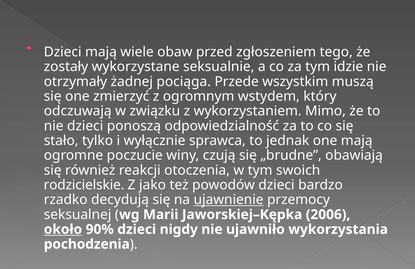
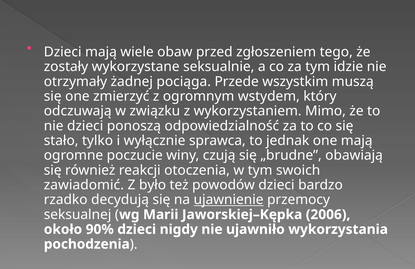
rodzicielskie: rodzicielskie -> zawiadomić
jako: jako -> było
około underline: present -> none
